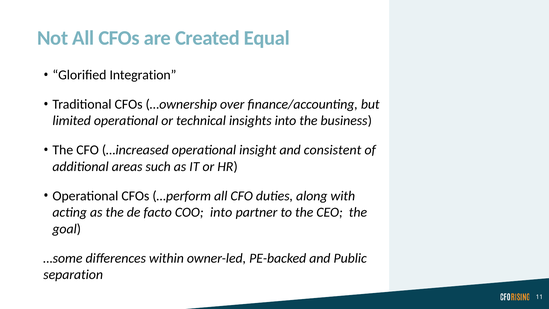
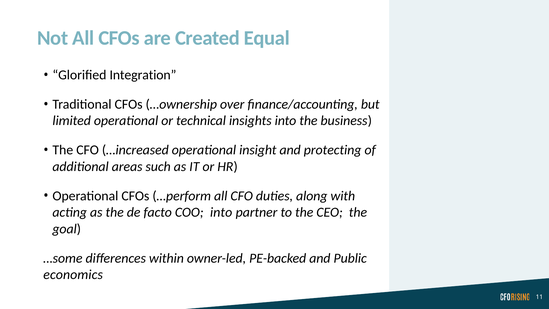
consistent: consistent -> protecting
separation: separation -> economics
